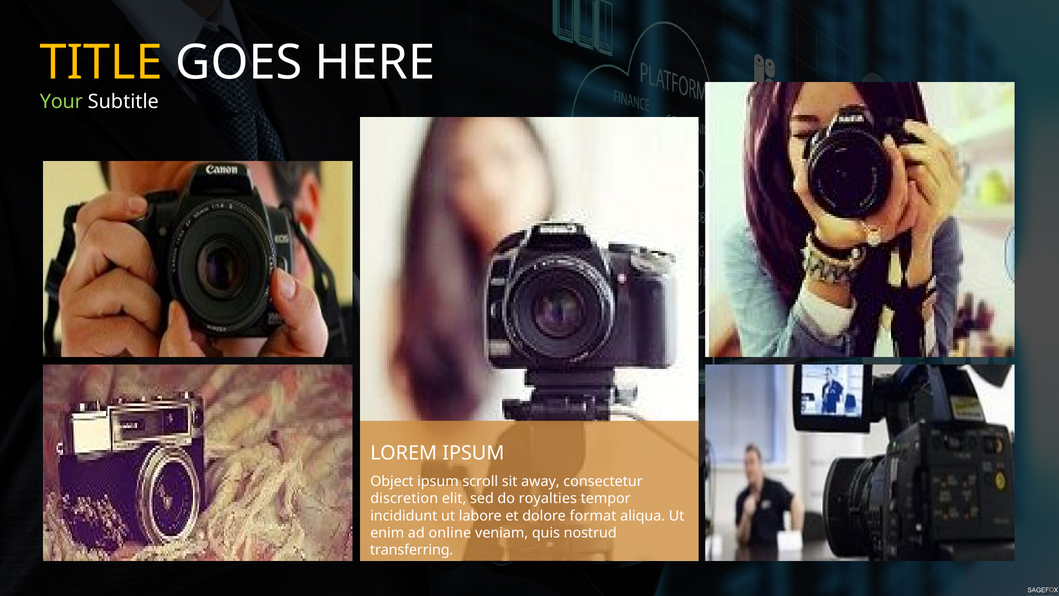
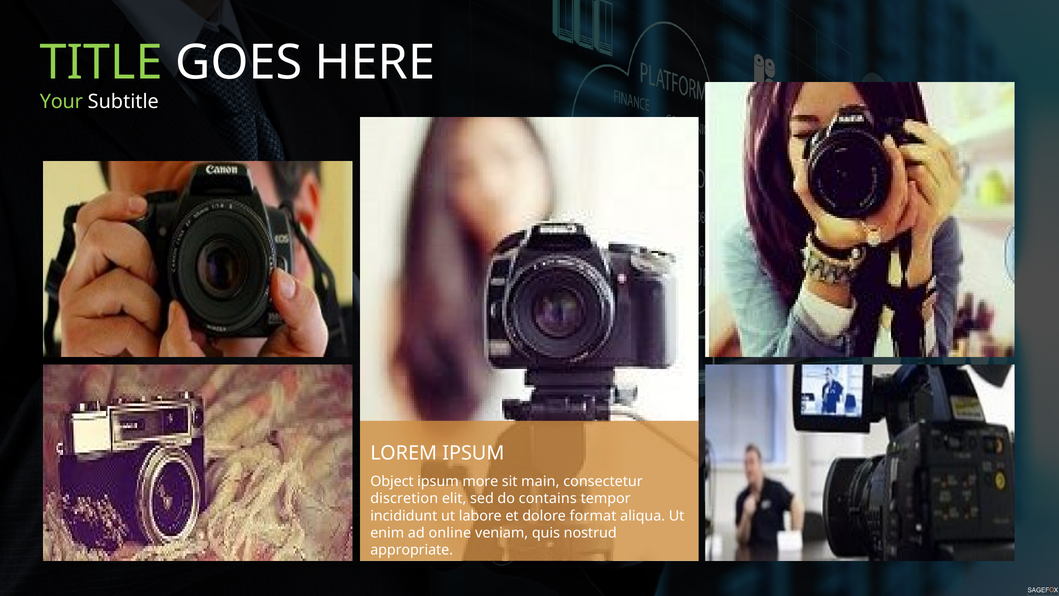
TITLE colour: yellow -> light green
scroll: scroll -> more
away: away -> main
royalties: royalties -> contains
transferring: transferring -> appropriate
